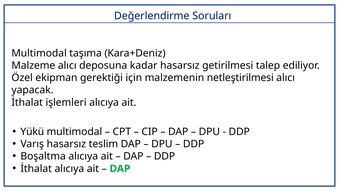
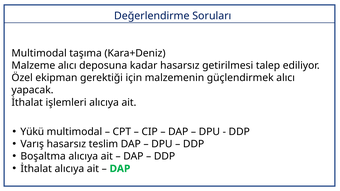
netleştirilmesi: netleştirilmesi -> güçlendirmek
